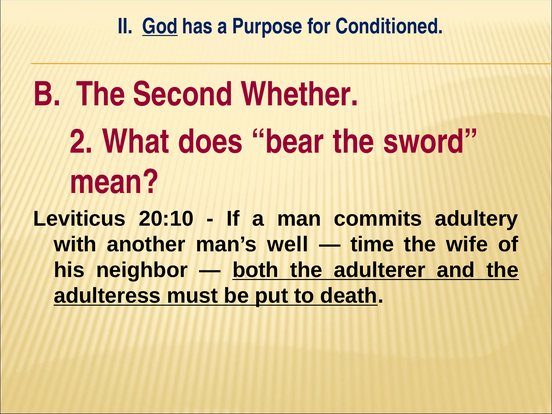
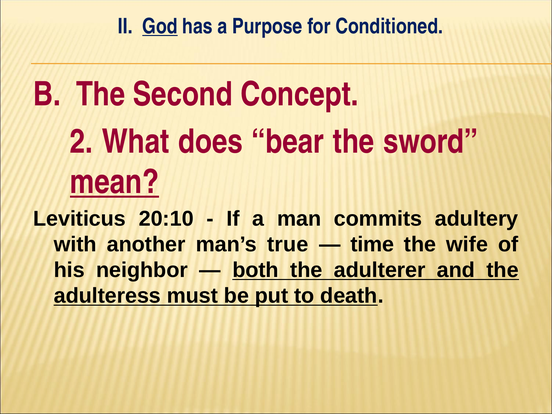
Whether: Whether -> Concept
mean underline: none -> present
well: well -> true
